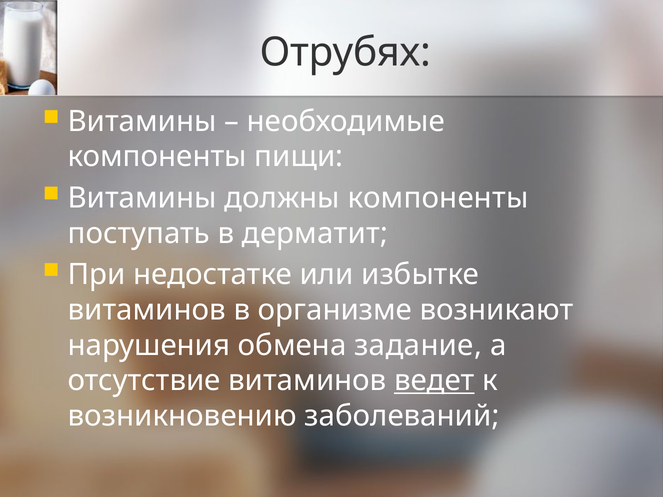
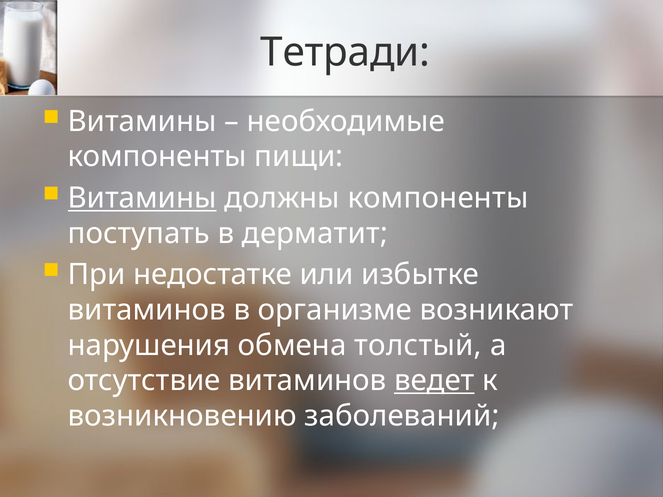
Отрубях: Отрубях -> Тетради
Витамины at (142, 198) underline: none -> present
задание: задание -> толстый
